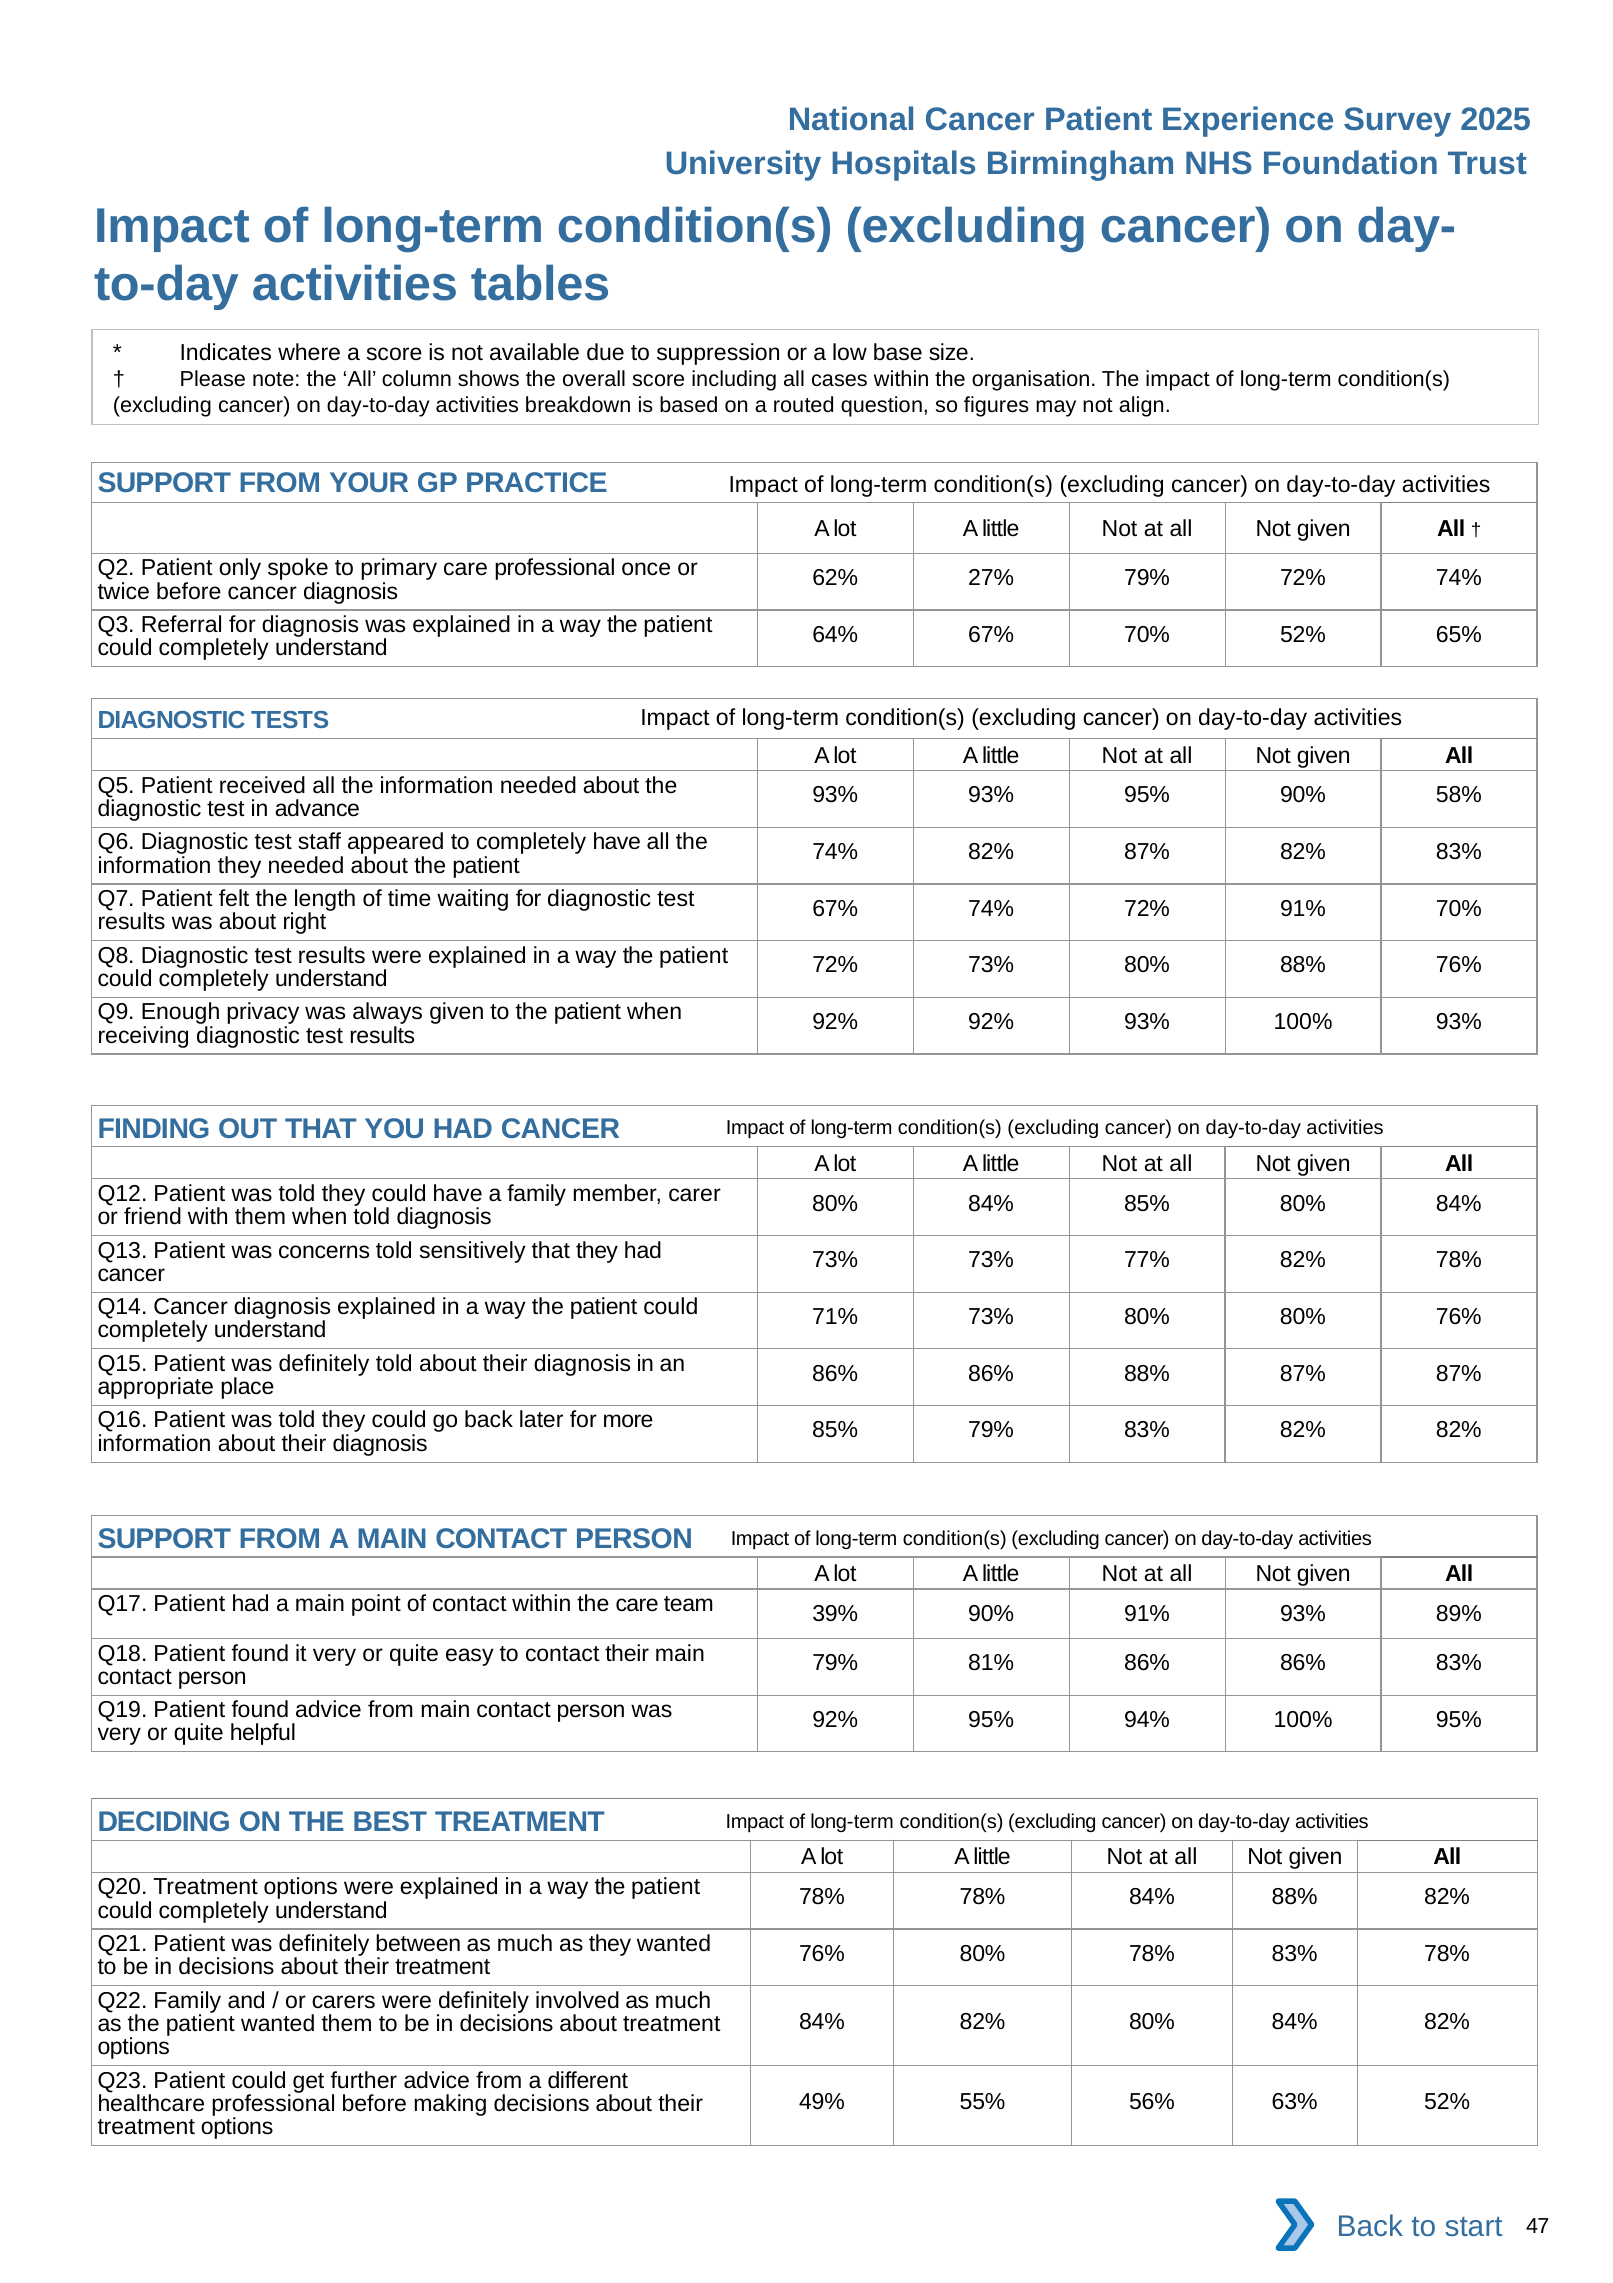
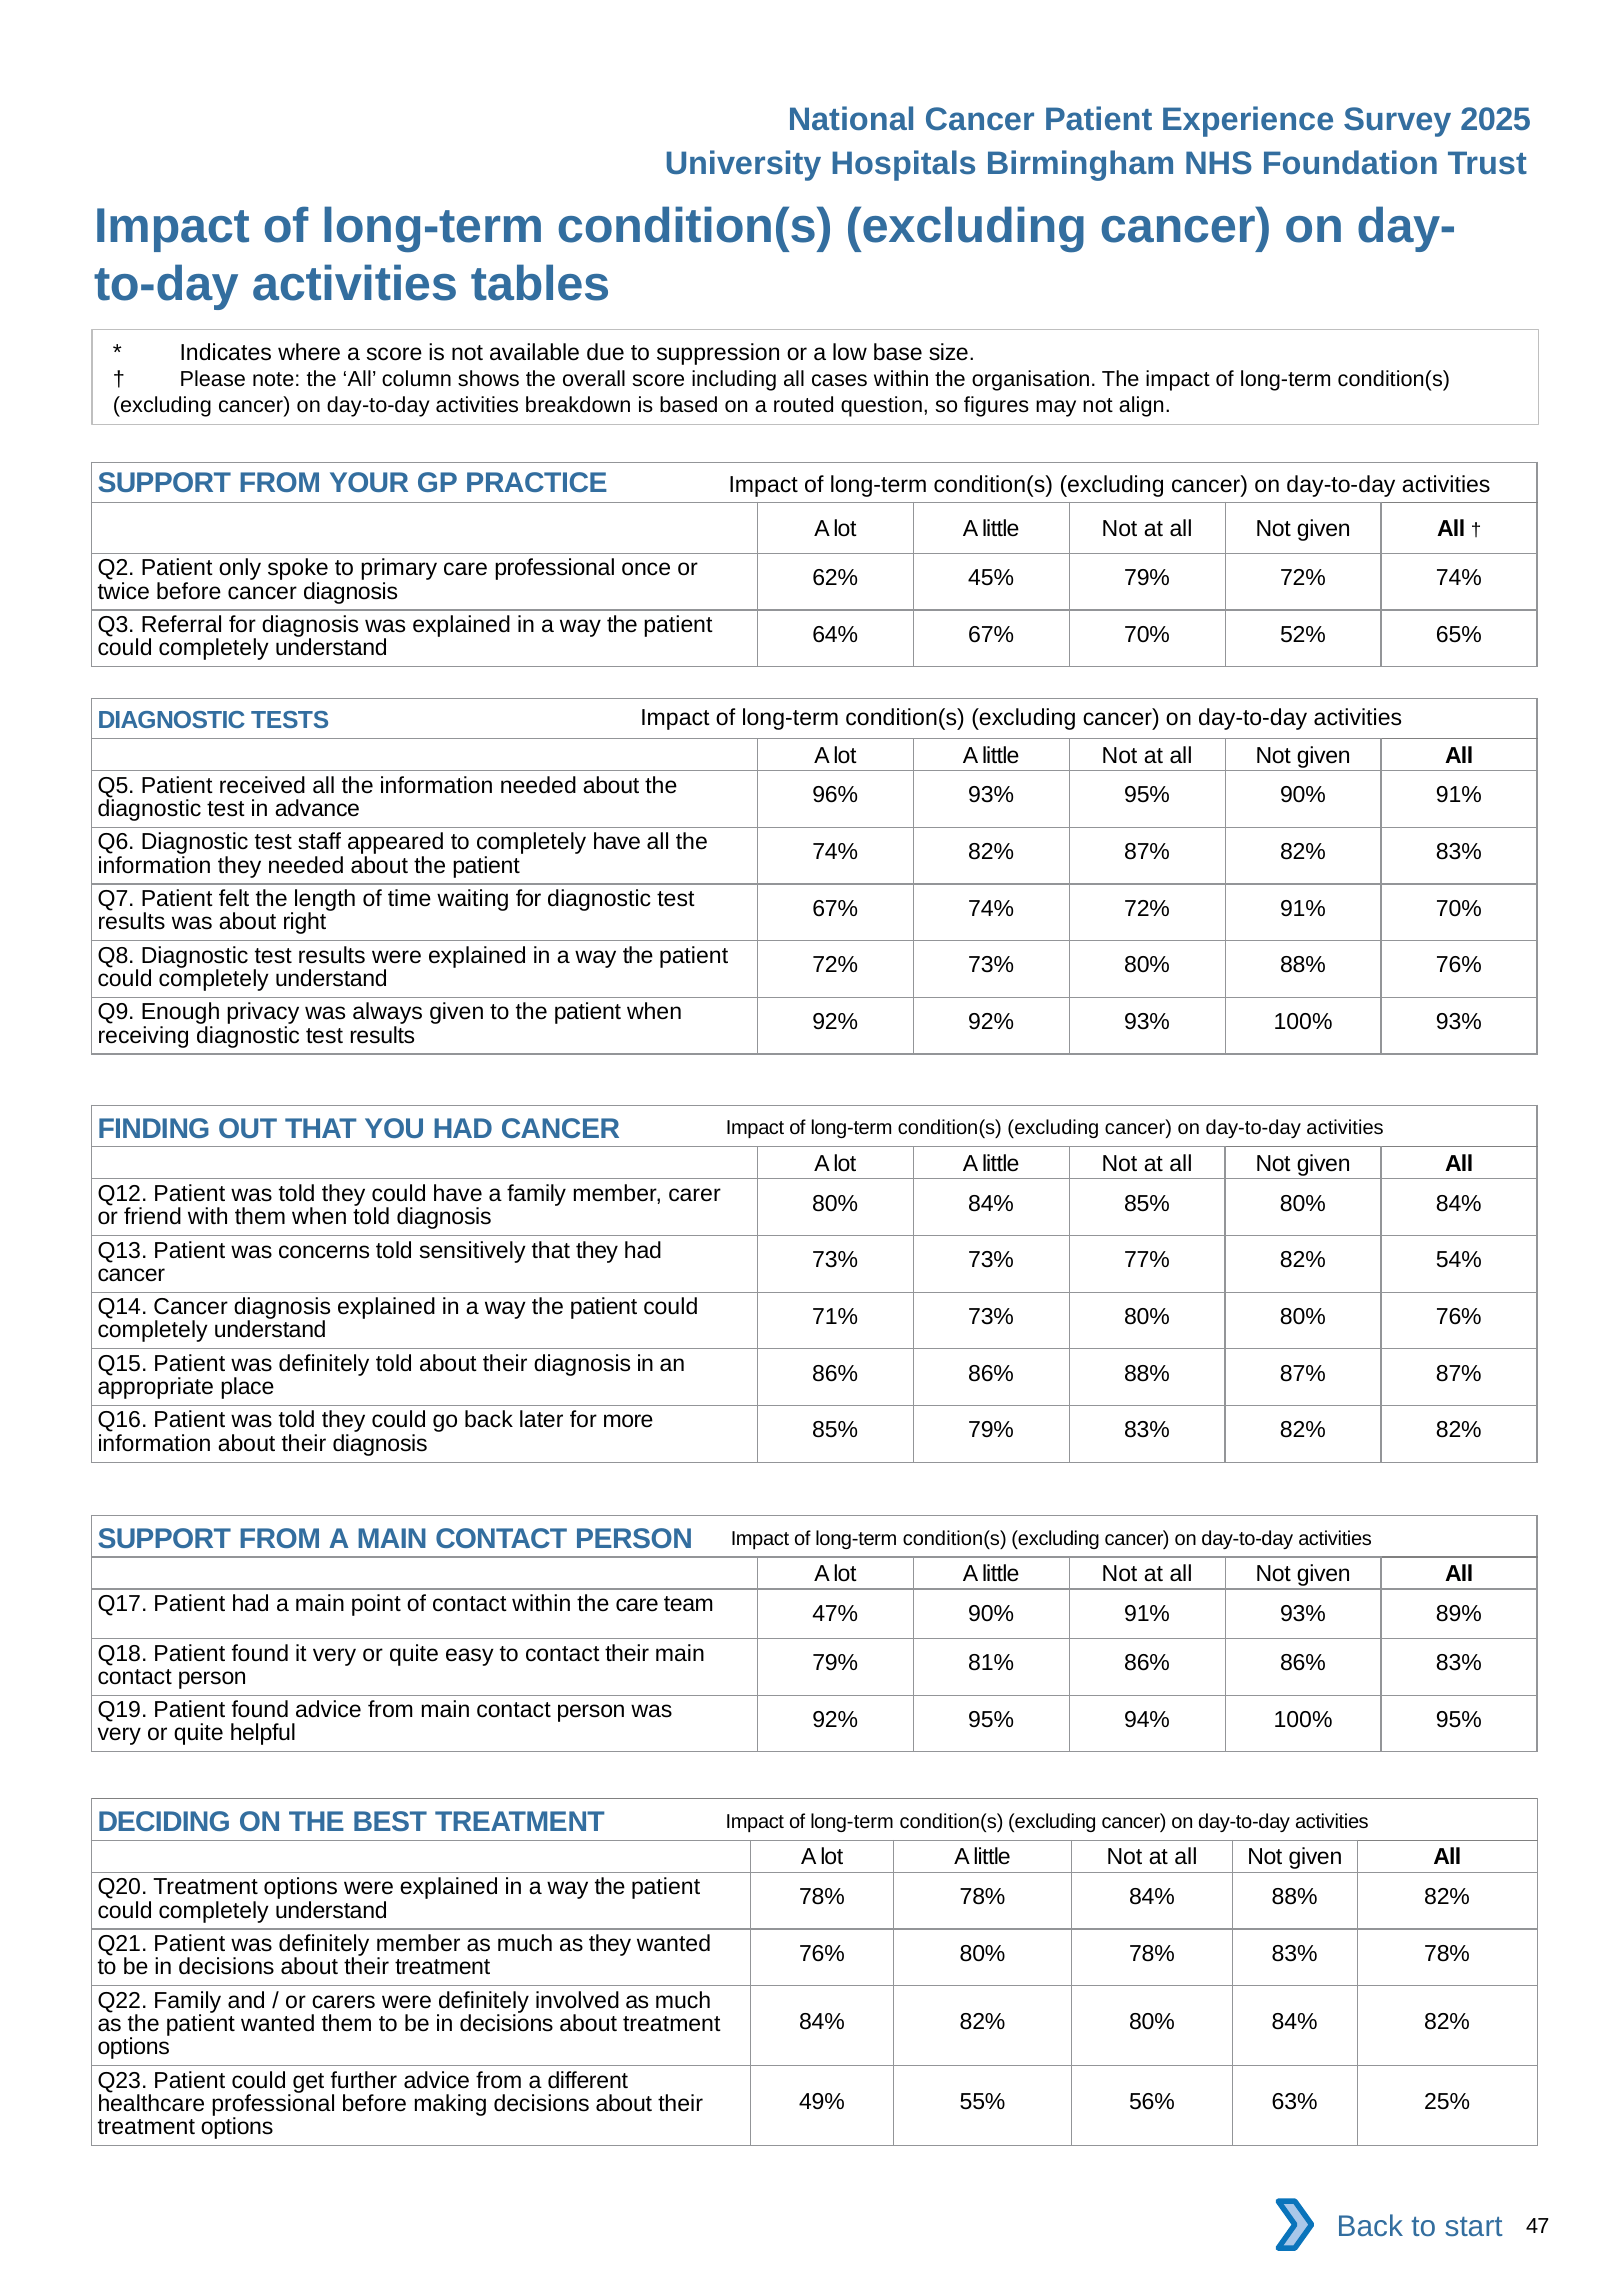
27%: 27% -> 45%
93% at (835, 795): 93% -> 96%
95% 90% 58%: 58% -> 91%
82% 78%: 78% -> 54%
39%: 39% -> 47%
definitely between: between -> member
63% 52%: 52% -> 25%
